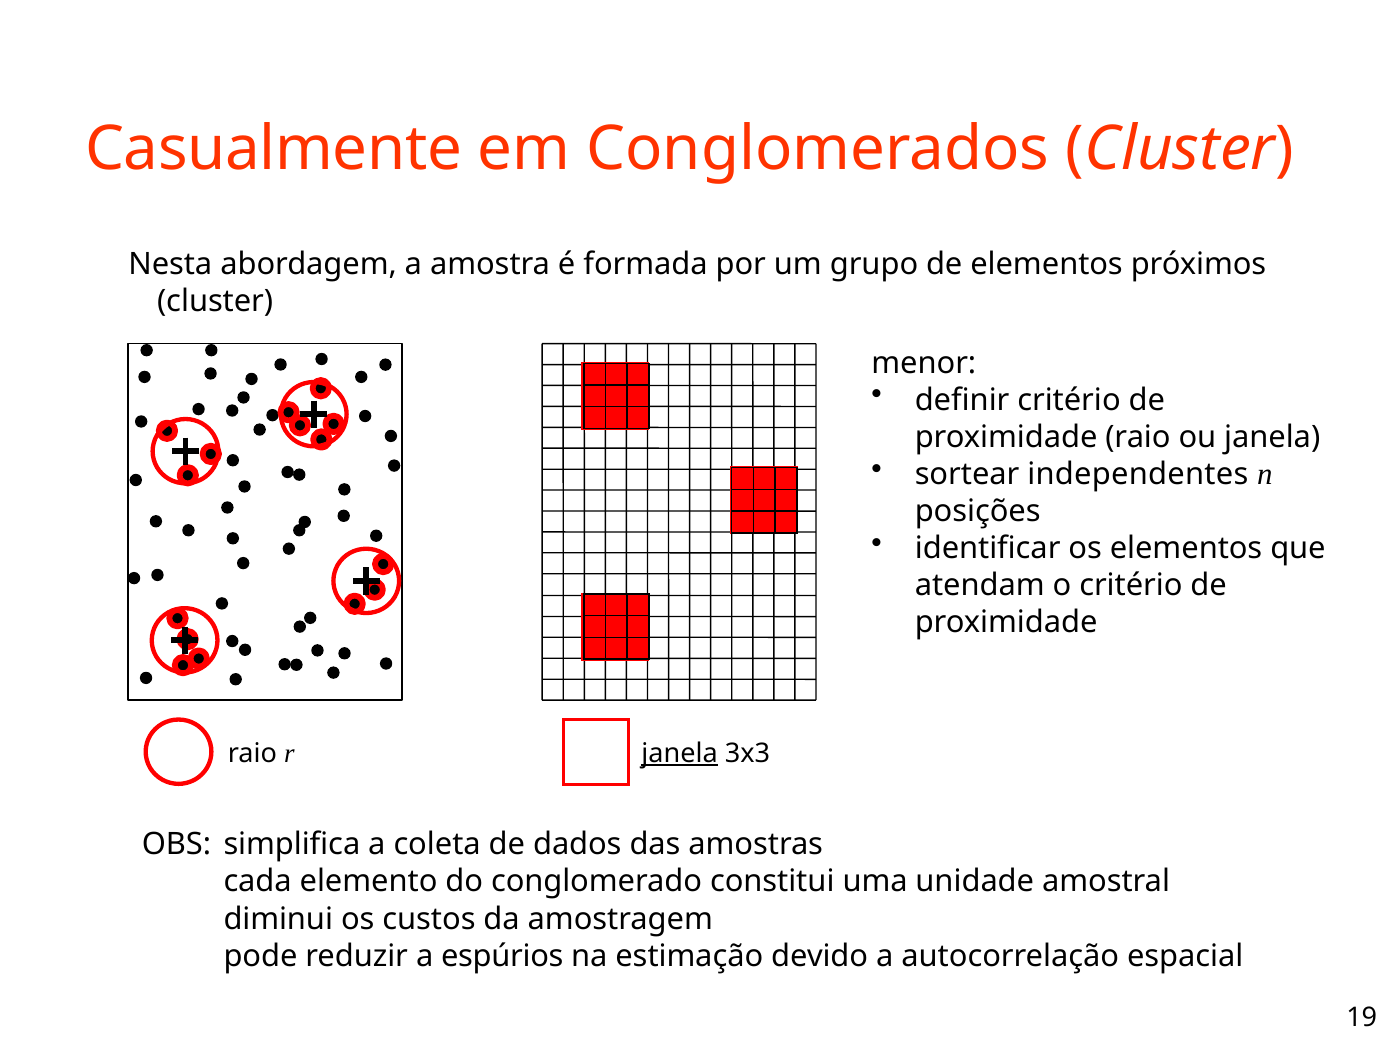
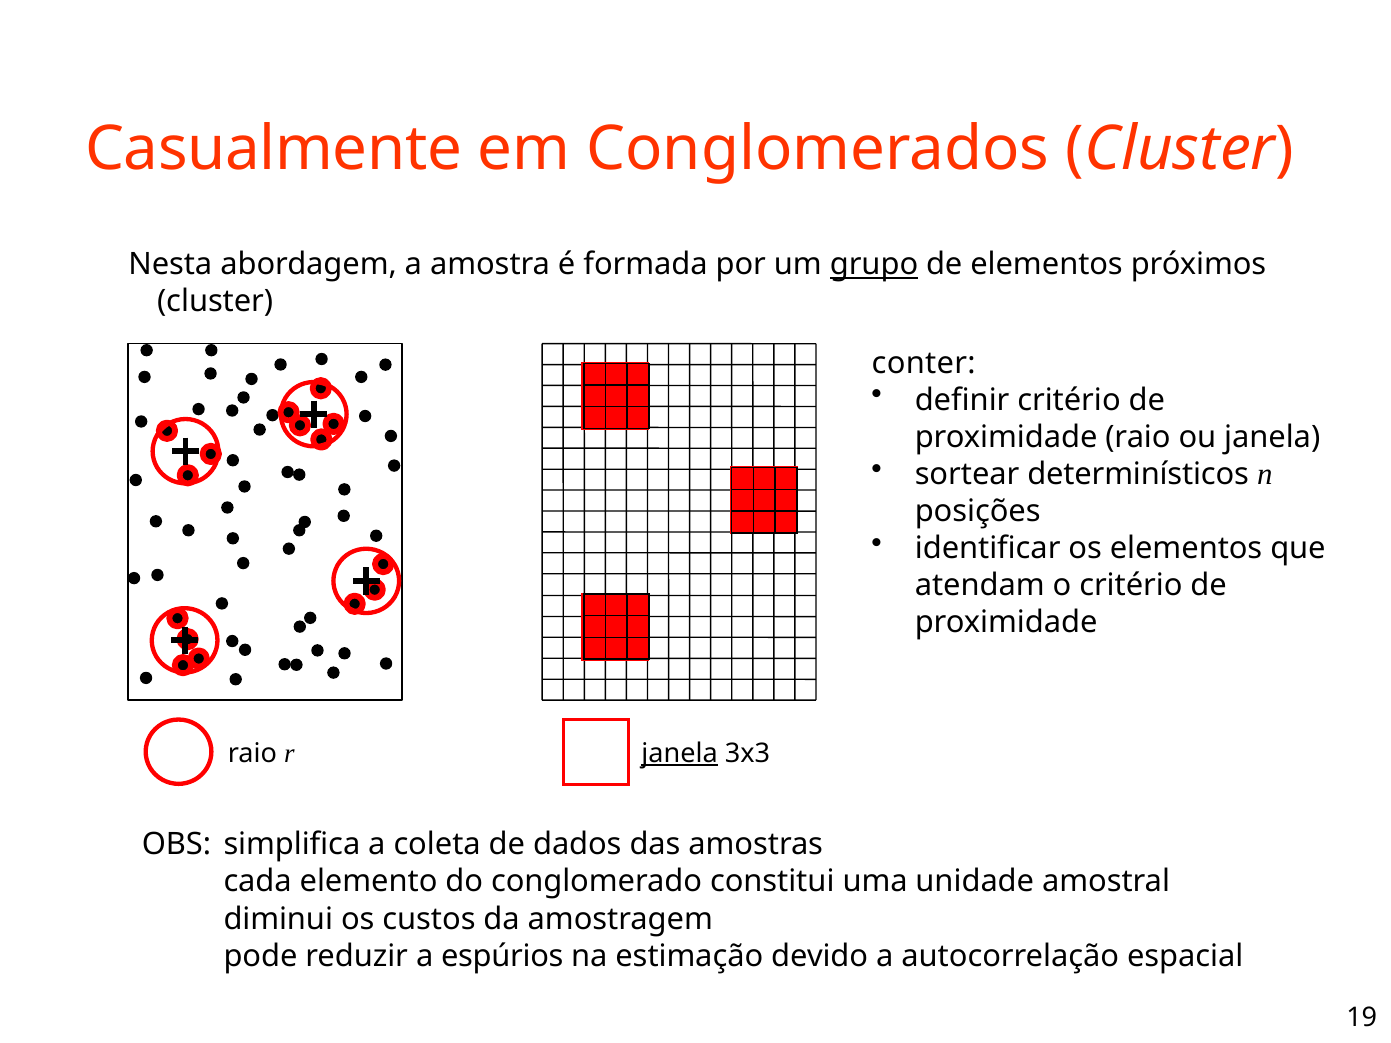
grupo underline: none -> present
menor: menor -> conter
independentes: independentes -> determinísticos
